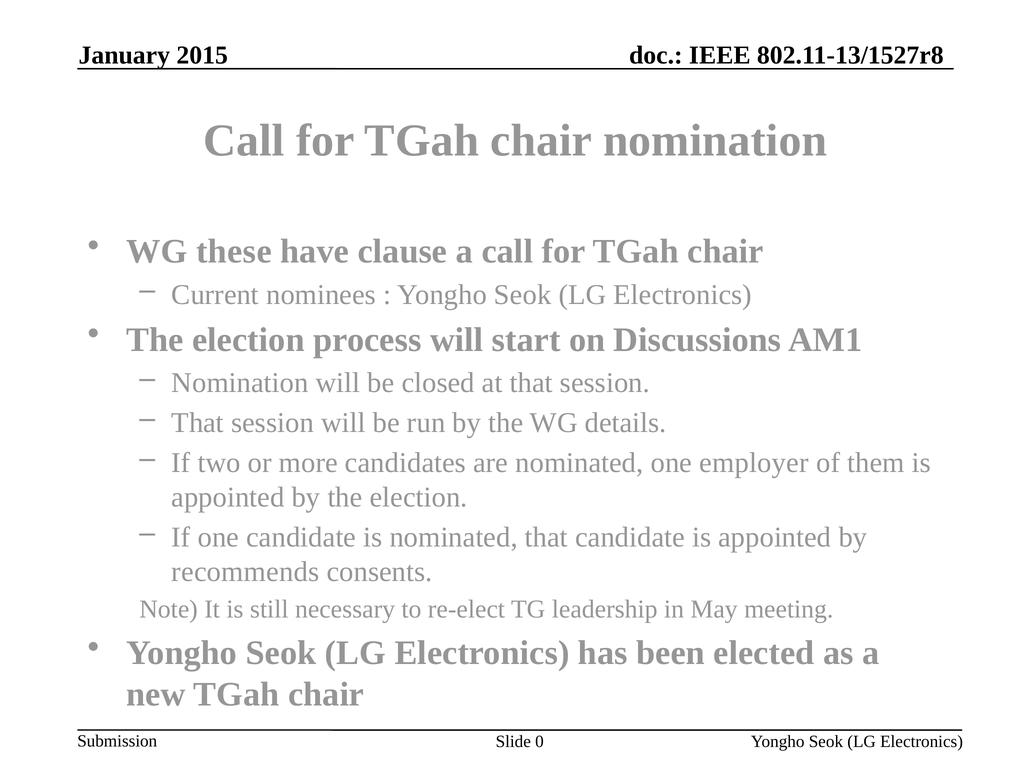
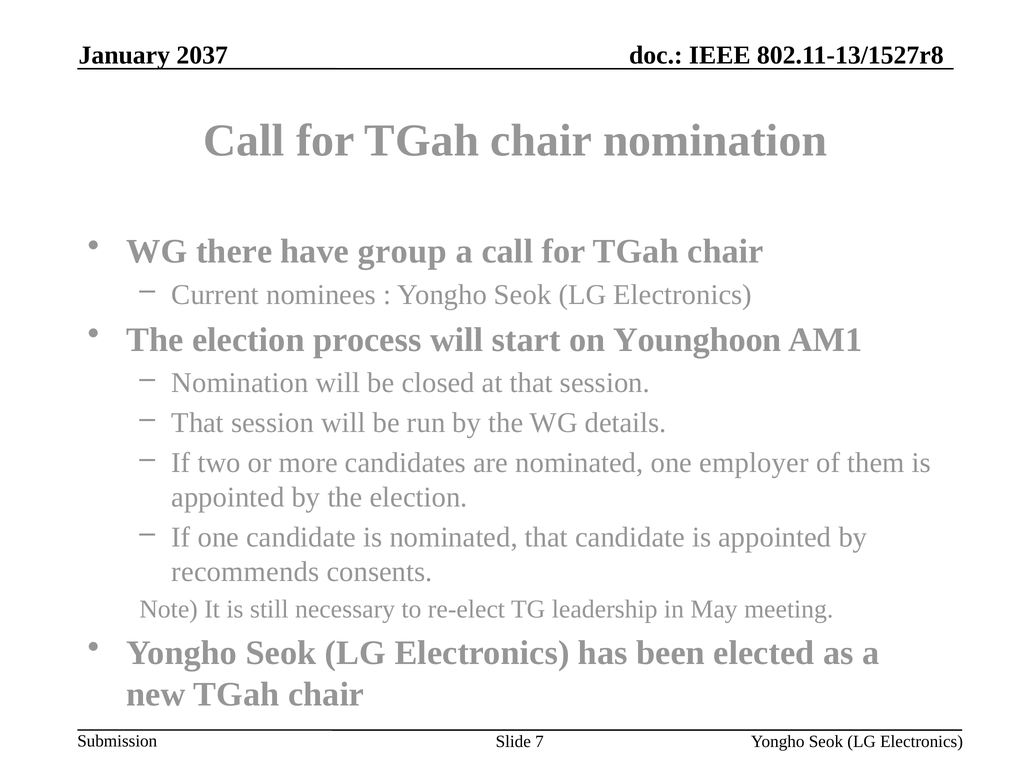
2015: 2015 -> 2037
these: these -> there
clause: clause -> group
Discussions: Discussions -> Younghoon
0: 0 -> 7
